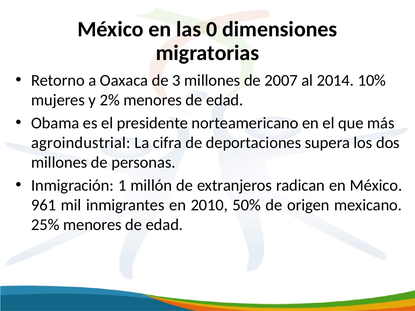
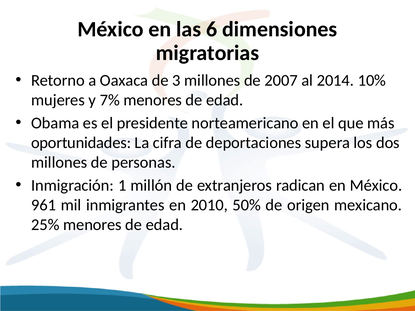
0: 0 -> 6
2%: 2% -> 7%
agroindustrial: agroindustrial -> oportunidades
